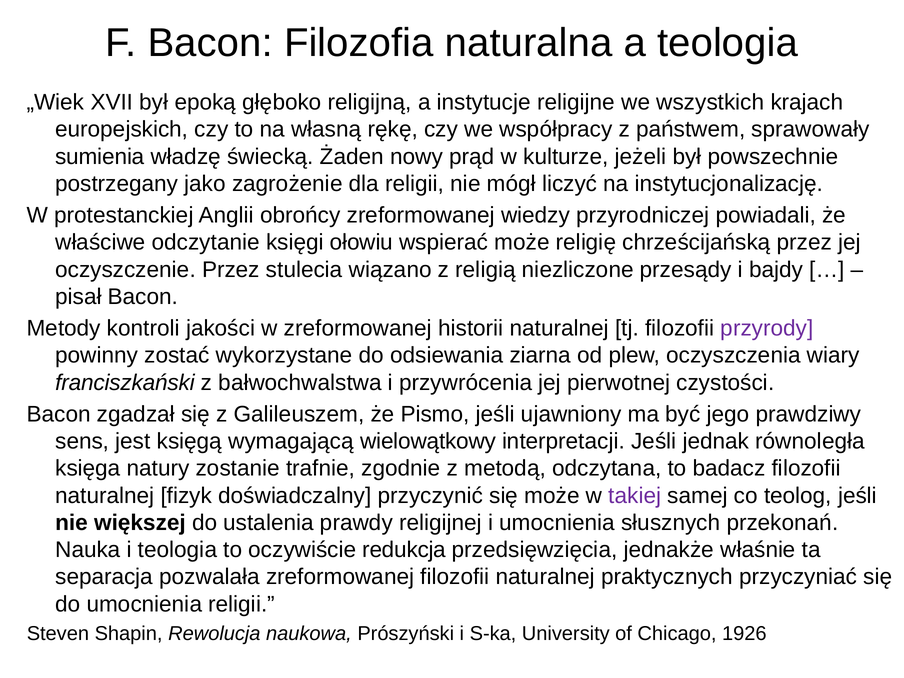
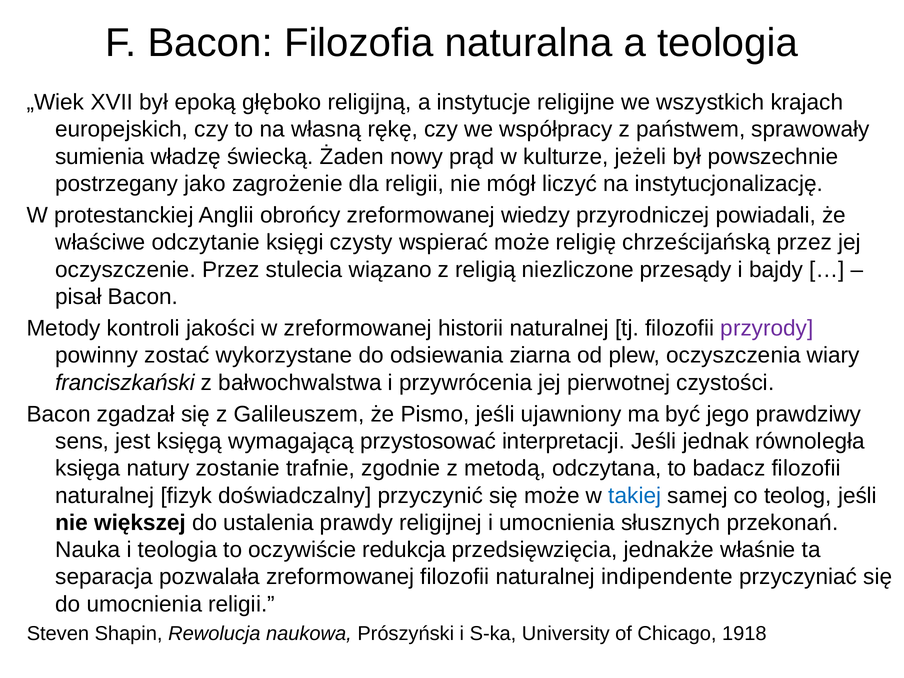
ołowiu: ołowiu -> czysty
wielowątkowy: wielowątkowy -> przystosować
takiej colour: purple -> blue
praktycznych: praktycznych -> indipendente
1926: 1926 -> 1918
